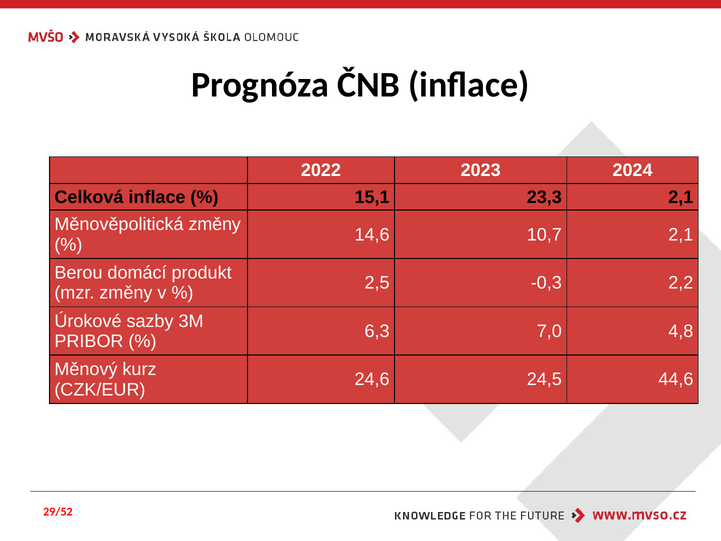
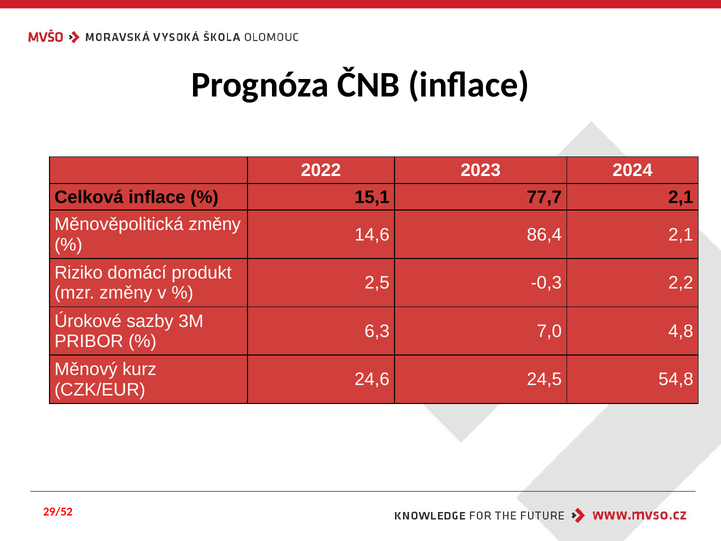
23,3: 23,3 -> 77,7
10,7: 10,7 -> 86,4
Berou: Berou -> Riziko
44,6: 44,6 -> 54,8
